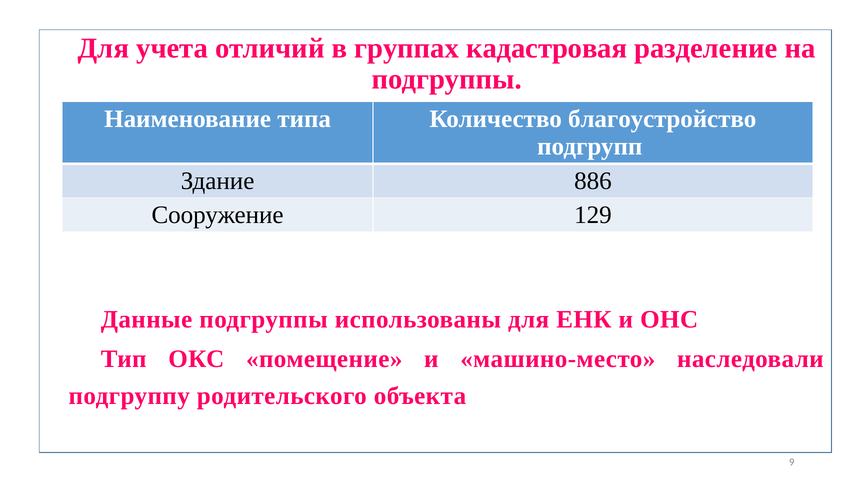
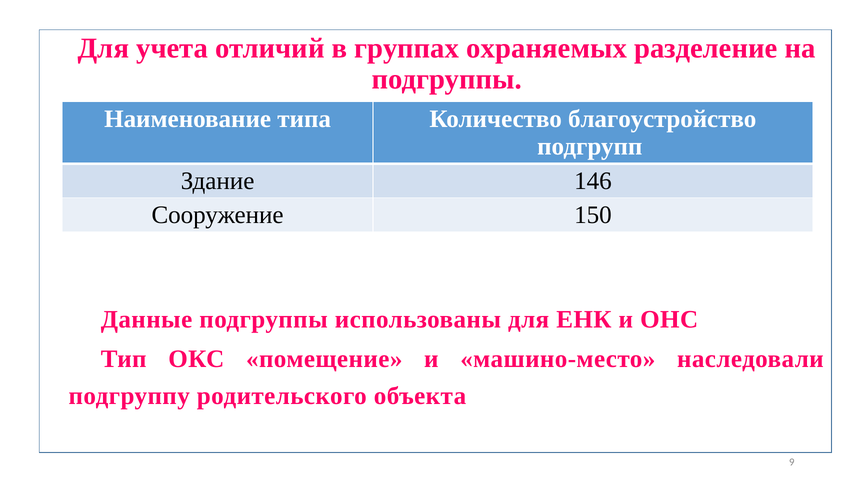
кадастровая: кадастровая -> охраняемых
886: 886 -> 146
129: 129 -> 150
